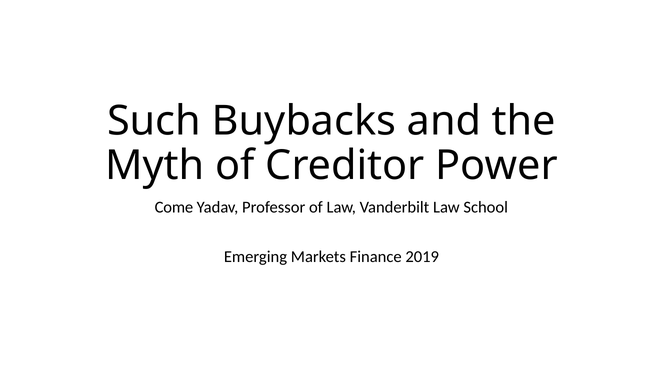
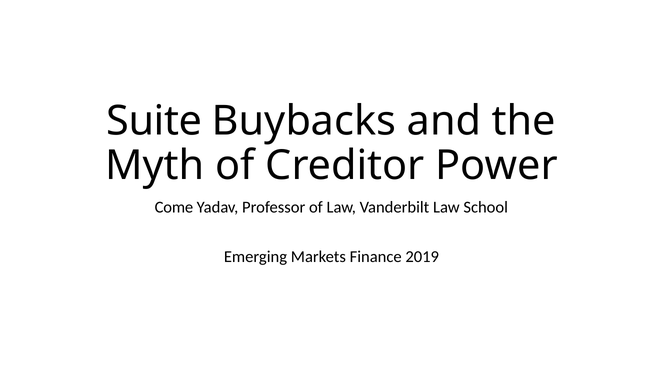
Such: Such -> Suite
